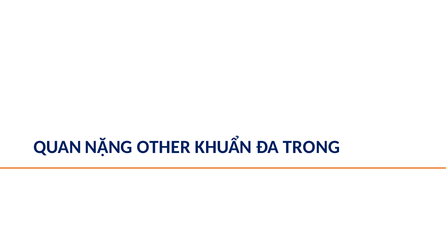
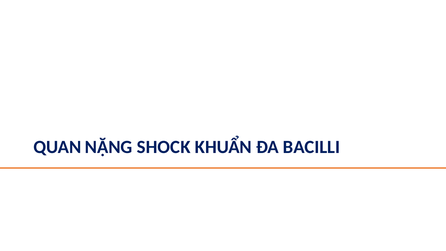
OTHER: OTHER -> SHOCK
TRONG: TRONG -> BACILLI
